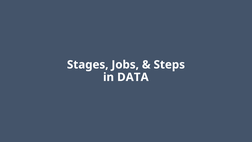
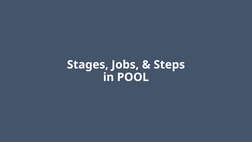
DATA: DATA -> POOL
